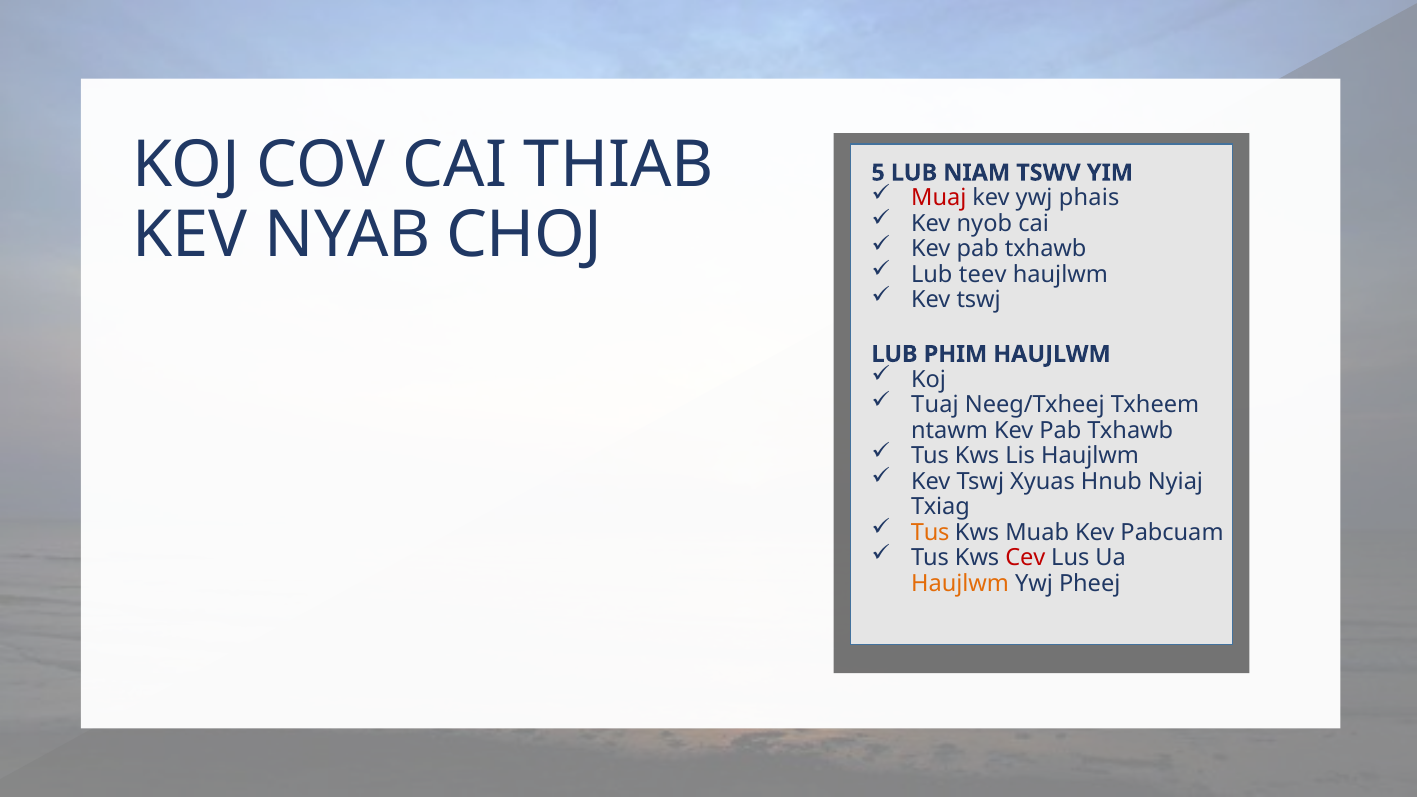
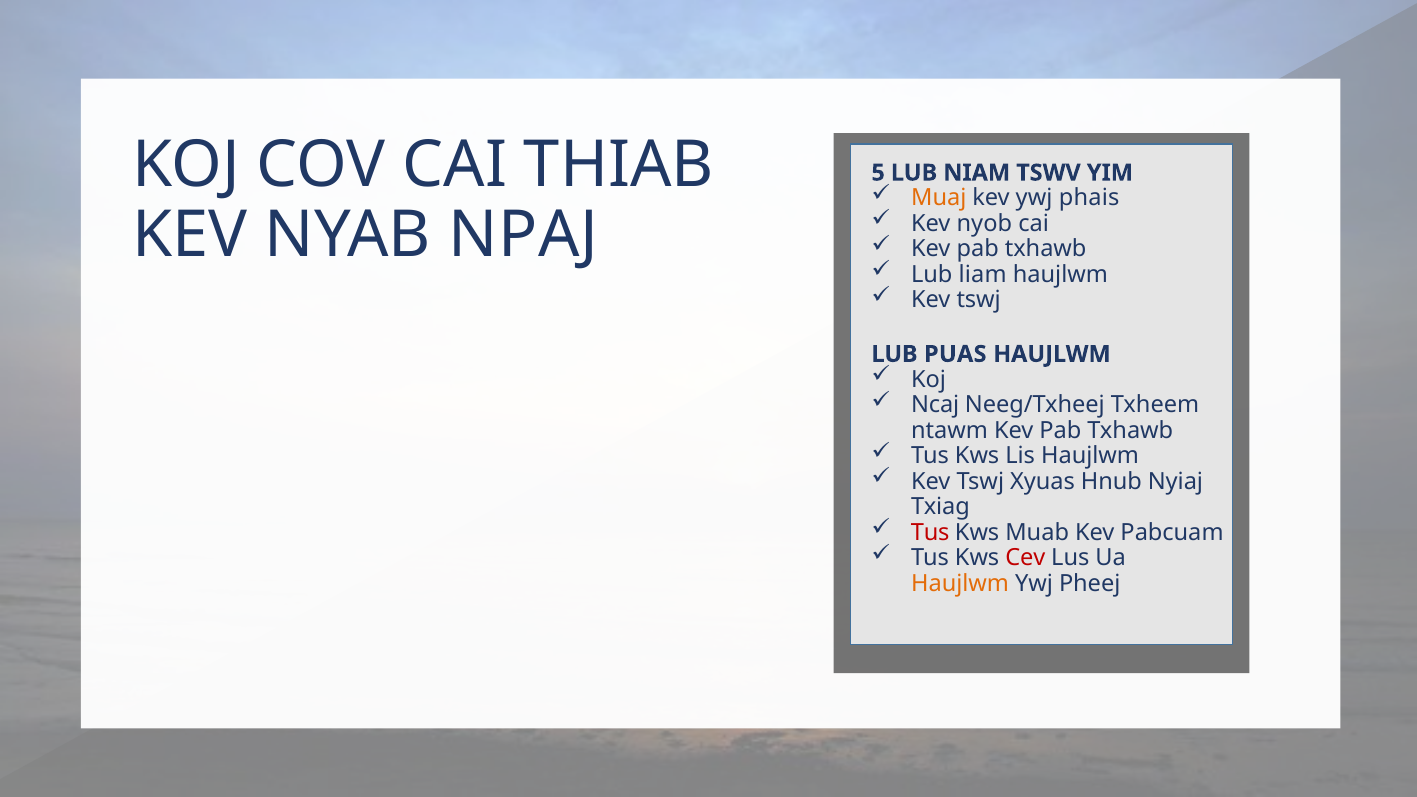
Muaj colour: red -> orange
CHOJ: CHOJ -> NPAJ
teev: teev -> liam
PHIM: PHIM -> PUAS
Tuaj: Tuaj -> Ncaj
Tus at (930, 532) colour: orange -> red
